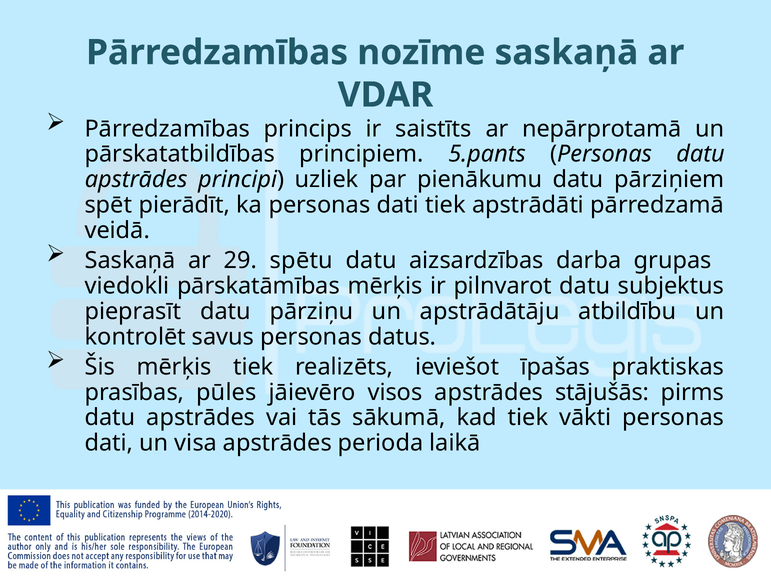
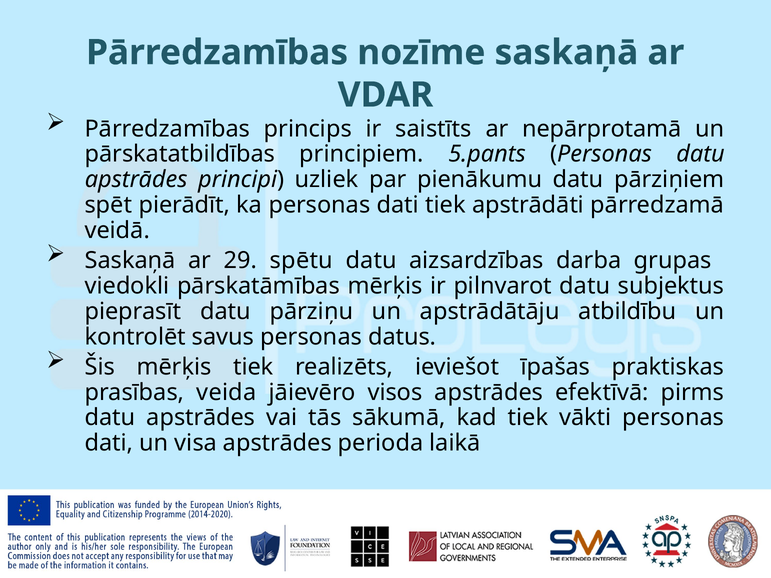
pūles: pūles -> veida
stājušās: stājušās -> efektīvā
